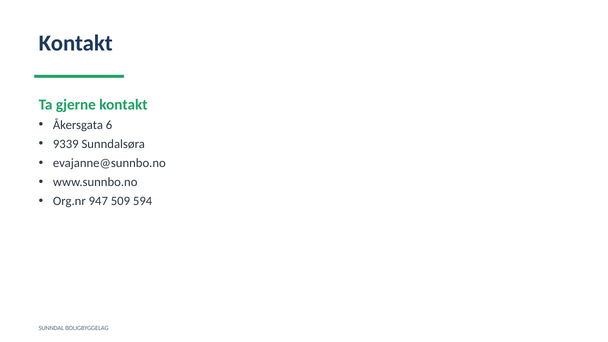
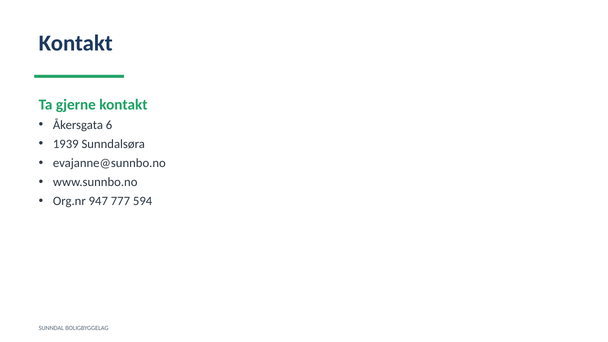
9339: 9339 -> 1939
509: 509 -> 777
